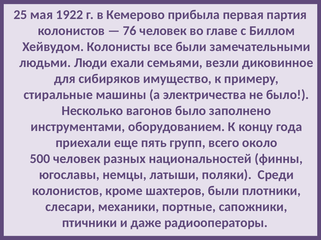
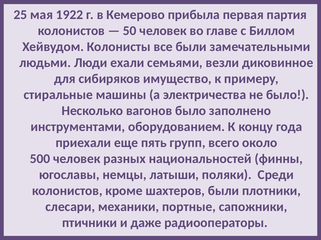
76: 76 -> 50
